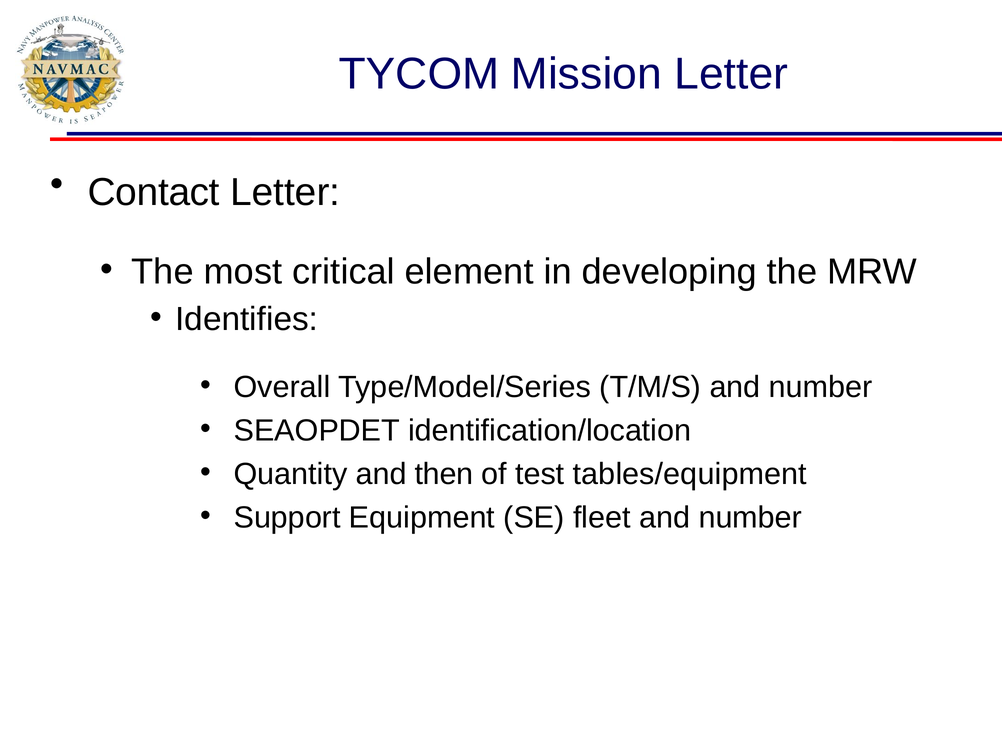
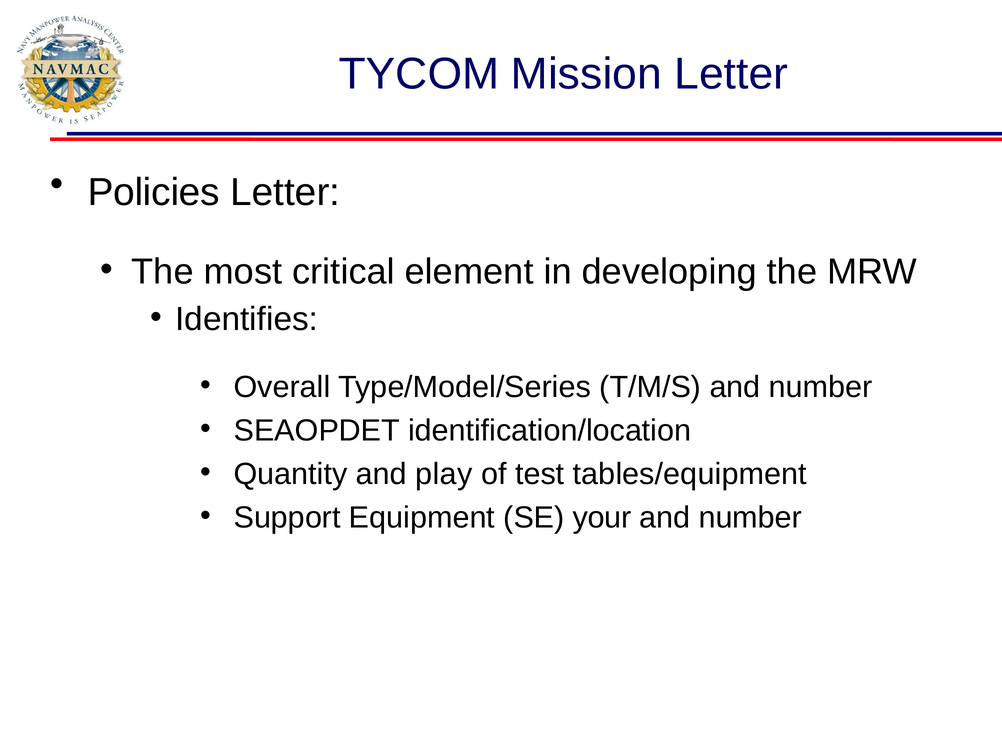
Contact: Contact -> Policies
then: then -> play
fleet: fleet -> your
